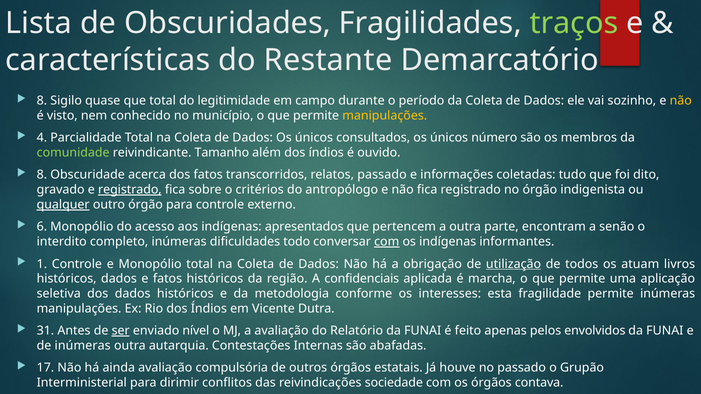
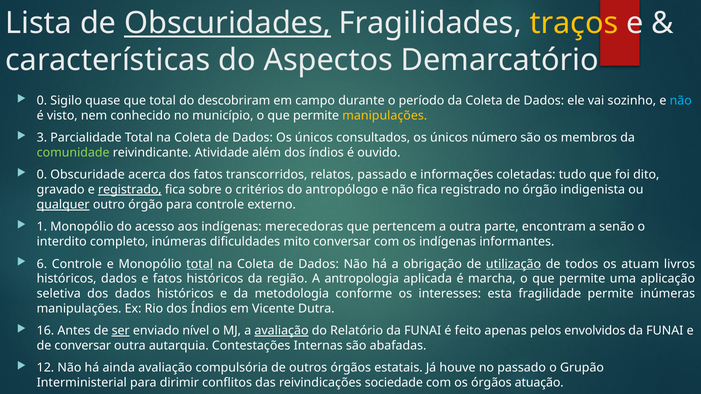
Obscuridades underline: none -> present
traços colour: light green -> yellow
Restante: Restante -> Aspectos
8 at (42, 101): 8 -> 0
legitimidade: legitimidade -> descobriram
não at (681, 101) colour: yellow -> light blue
4: 4 -> 3
Tamanho: Tamanho -> Atividade
8 at (42, 175): 8 -> 0
6: 6 -> 1
apresentados: apresentados -> merecedoras
todo: todo -> mito
com at (387, 242) underline: present -> none
1: 1 -> 6
total at (200, 264) underline: none -> present
confidenciais: confidenciais -> antropologia
31: 31 -> 16
avaliação at (281, 331) underline: none -> present
de inúmeras: inúmeras -> conversar
17: 17 -> 12
contava: contava -> atuação
